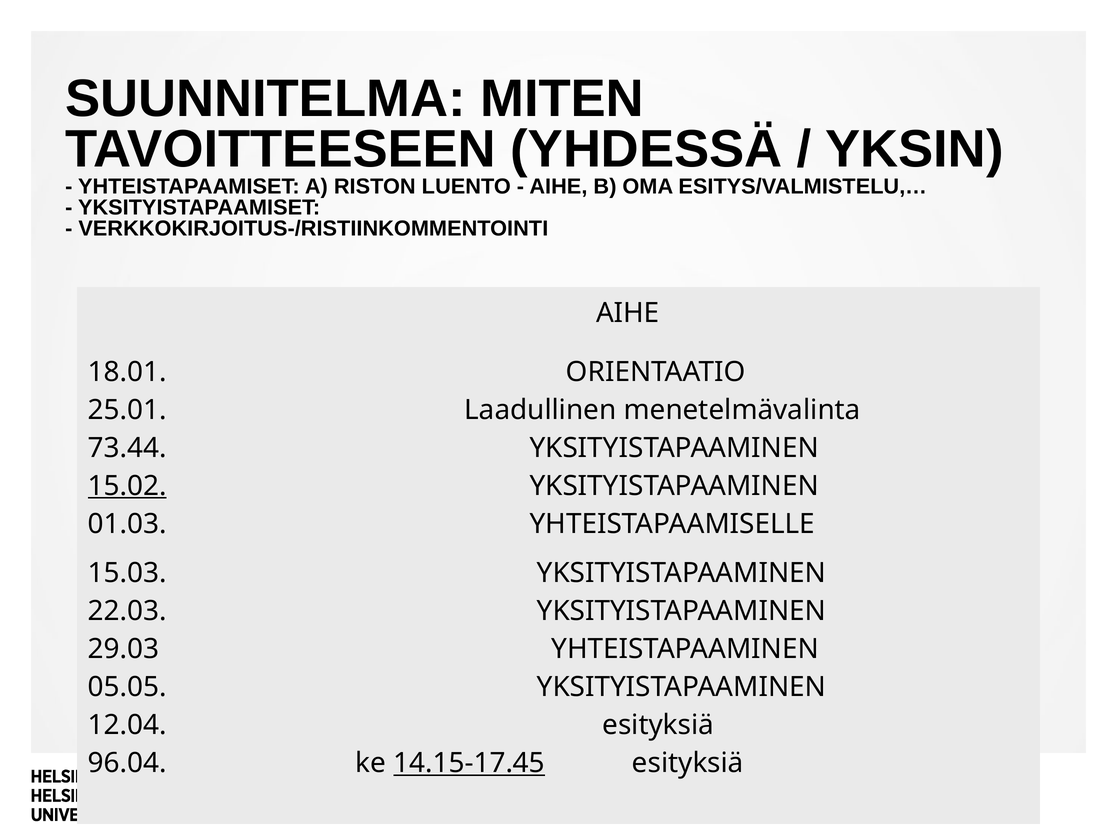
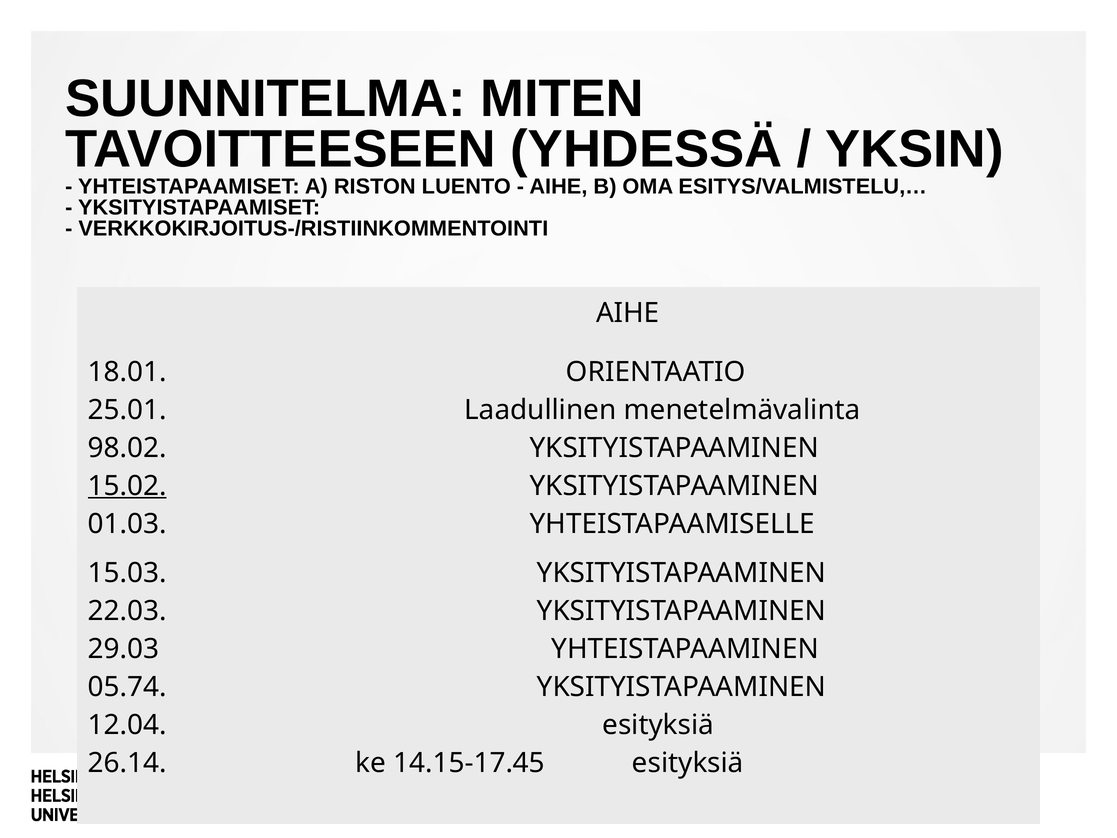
73.44: 73.44 -> 98.02
05.05: 05.05 -> 05.74
96.04: 96.04 -> 26.14
14.15-17.45 underline: present -> none
